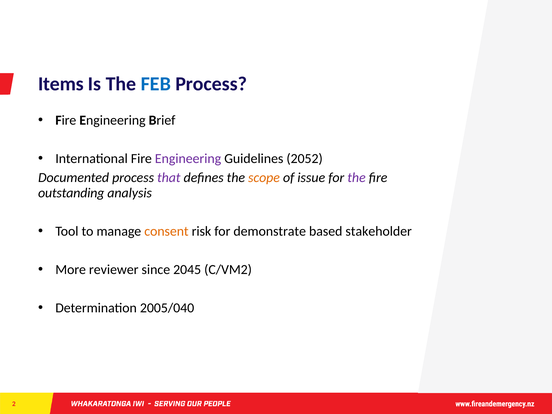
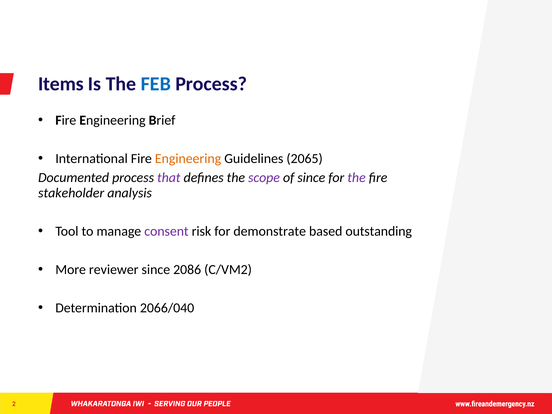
Engineering at (188, 159) colour: purple -> orange
2052: 2052 -> 2065
scope colour: orange -> purple
of issue: issue -> since
outstanding: outstanding -> stakeholder
consent colour: orange -> purple
stakeholder: stakeholder -> outstanding
2045: 2045 -> 2086
2005/040: 2005/040 -> 2066/040
